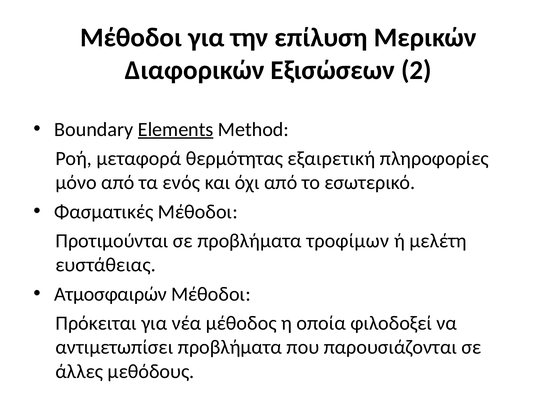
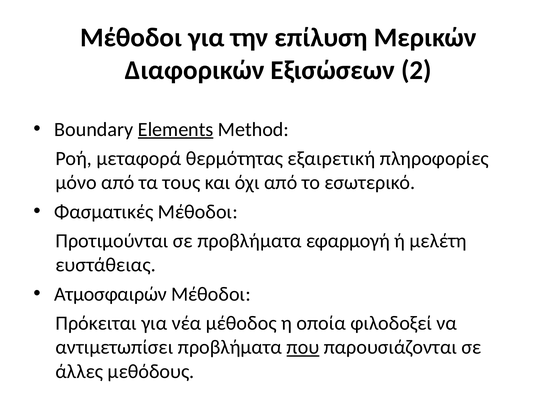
ενός: ενός -> τους
τροφίμων: τροφίμων -> εφαρμογή
που underline: none -> present
